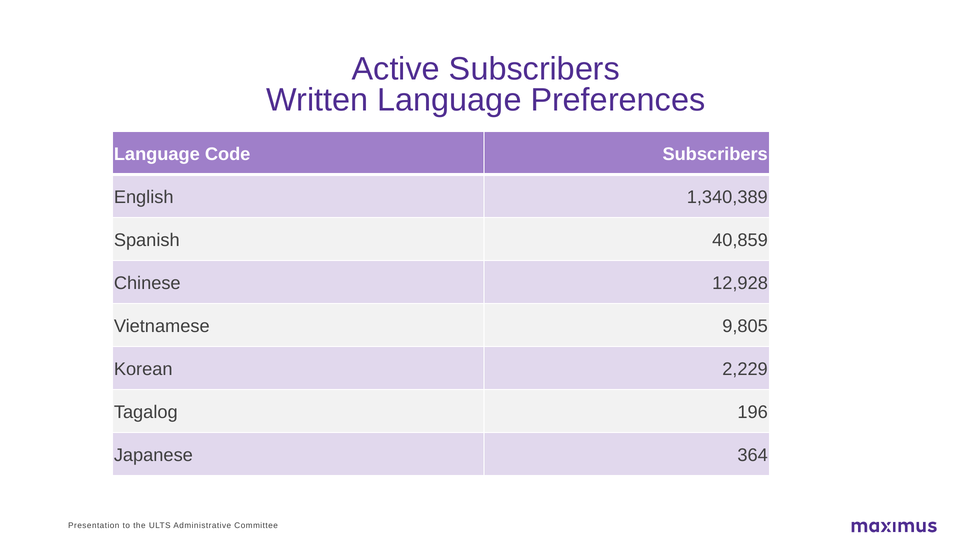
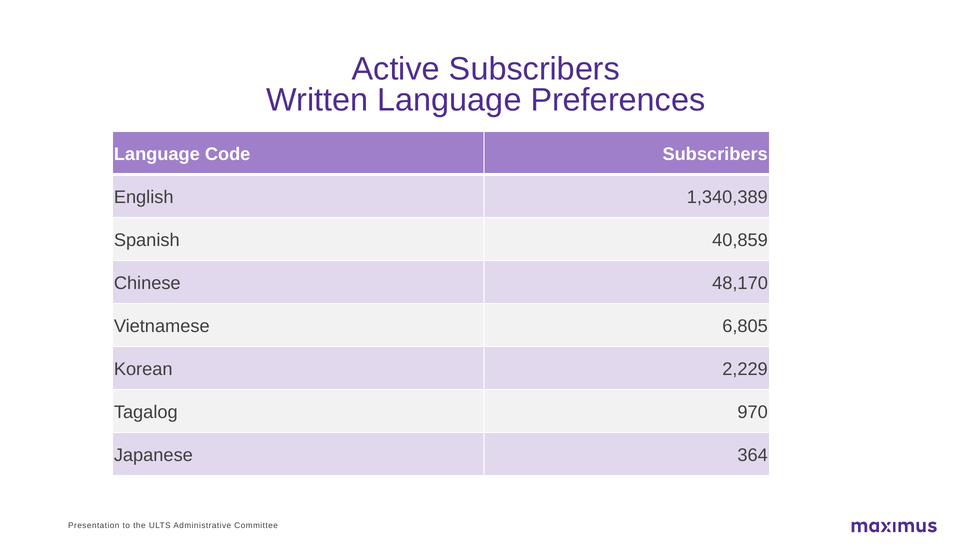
12,928: 12,928 -> 48,170
9,805: 9,805 -> 6,805
196: 196 -> 970
